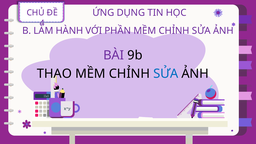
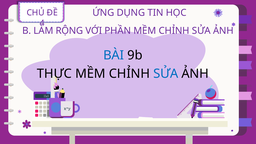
HÀNH: HÀNH -> RỘNG
BÀI colour: purple -> blue
THAO: THAO -> THỰC
